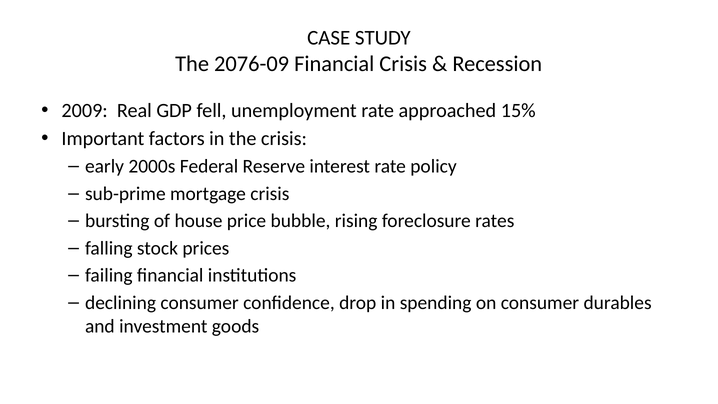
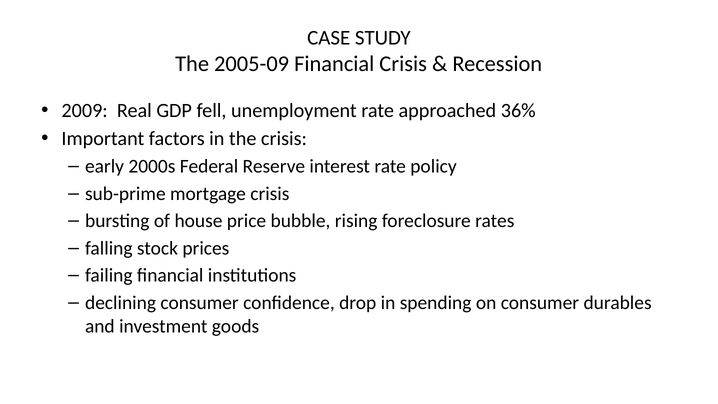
2076-09: 2076-09 -> 2005-09
15%: 15% -> 36%
